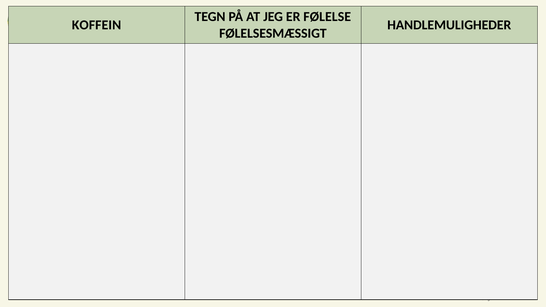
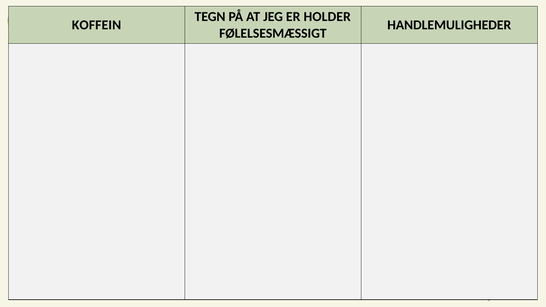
FØLELSE: FØLELSE -> HOLDER
